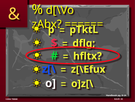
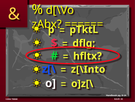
z[\Efux: z[\Efux -> z[\Into
